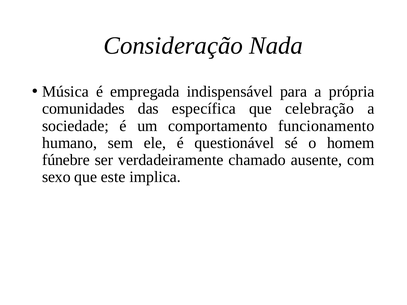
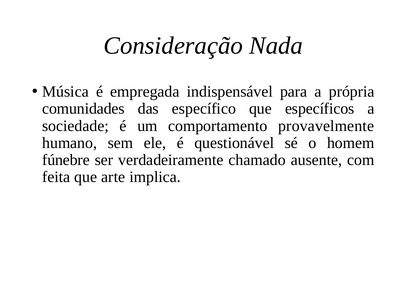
específica: específica -> específico
celebração: celebração -> específicos
funcionamento: funcionamento -> provavelmente
sexo: sexo -> feita
este: este -> arte
